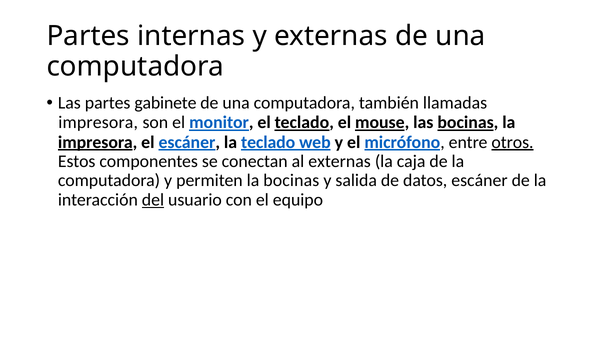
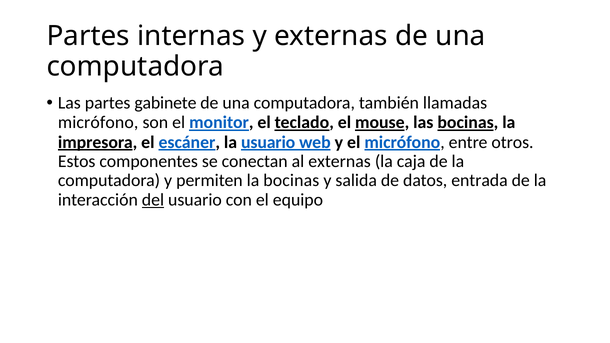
impresora at (98, 123): impresora -> micrófono
la teclado: teclado -> usuario
otros underline: present -> none
datos escáner: escáner -> entrada
